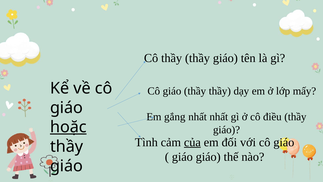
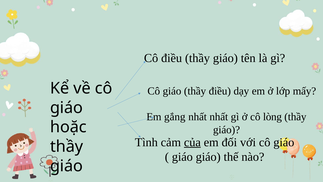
Cô thầy: thầy -> điều
giáo thầy thầy: thầy -> điều
điều: điều -> lòng
hoặc underline: present -> none
